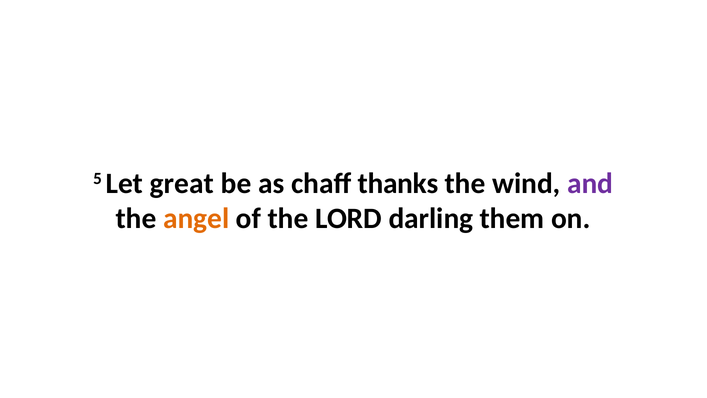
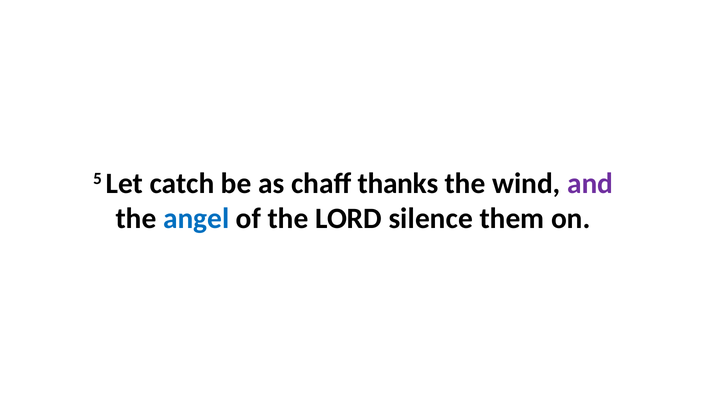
great: great -> catch
angel colour: orange -> blue
darling: darling -> silence
